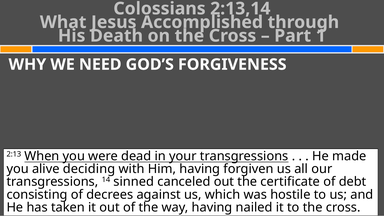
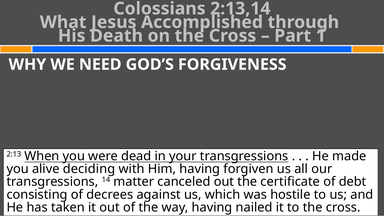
sinned: sinned -> matter
